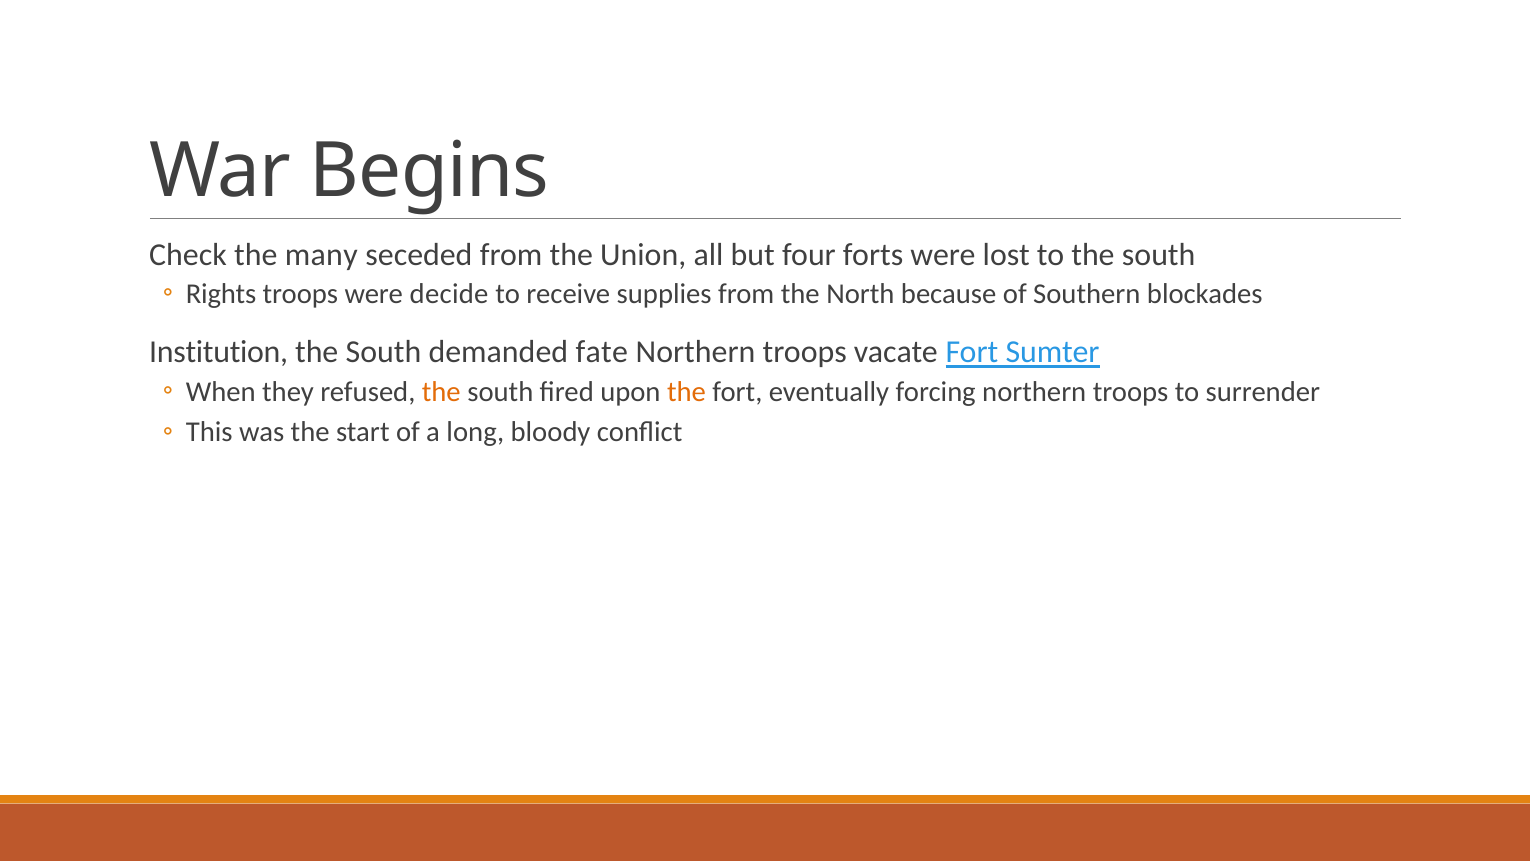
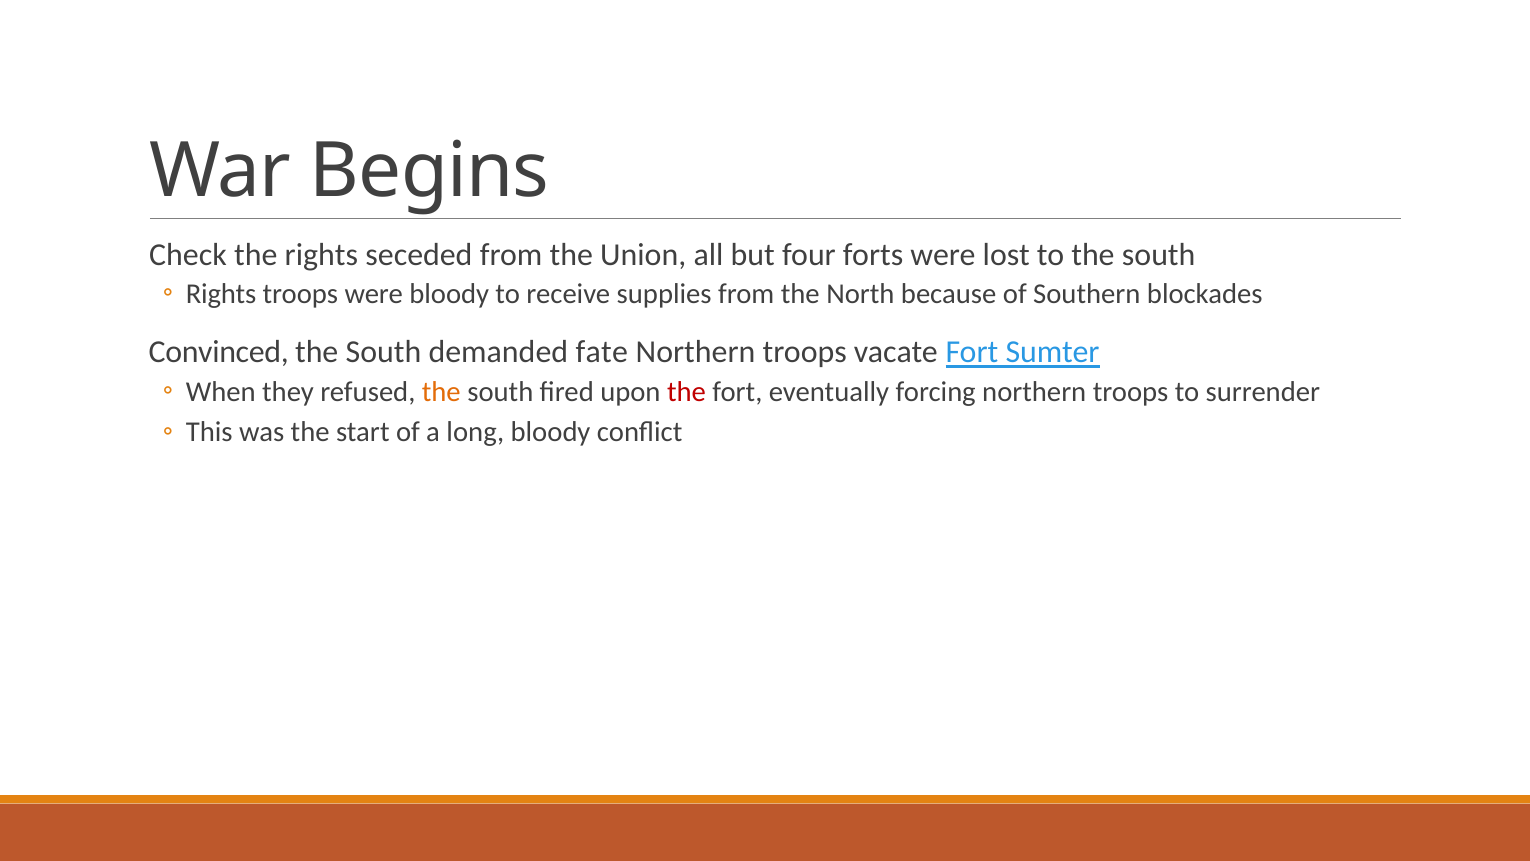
the many: many -> rights
were decide: decide -> bloody
Institution: Institution -> Convinced
the at (687, 392) colour: orange -> red
